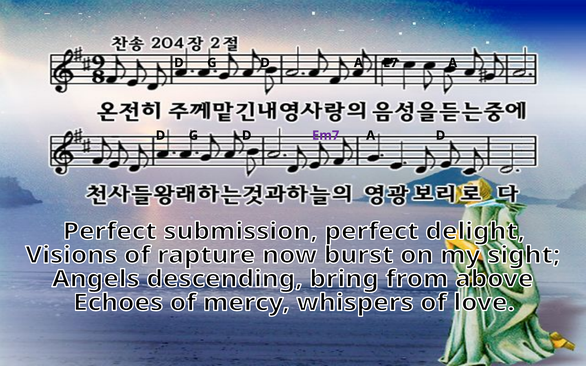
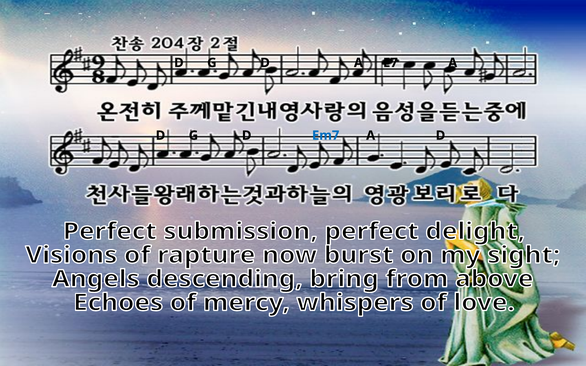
Em7 colour: purple -> blue
